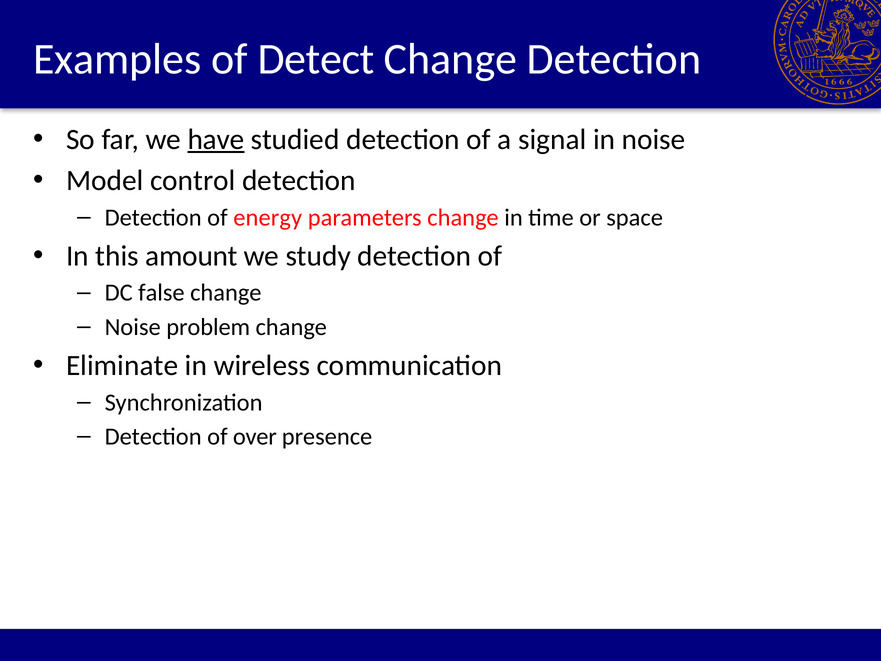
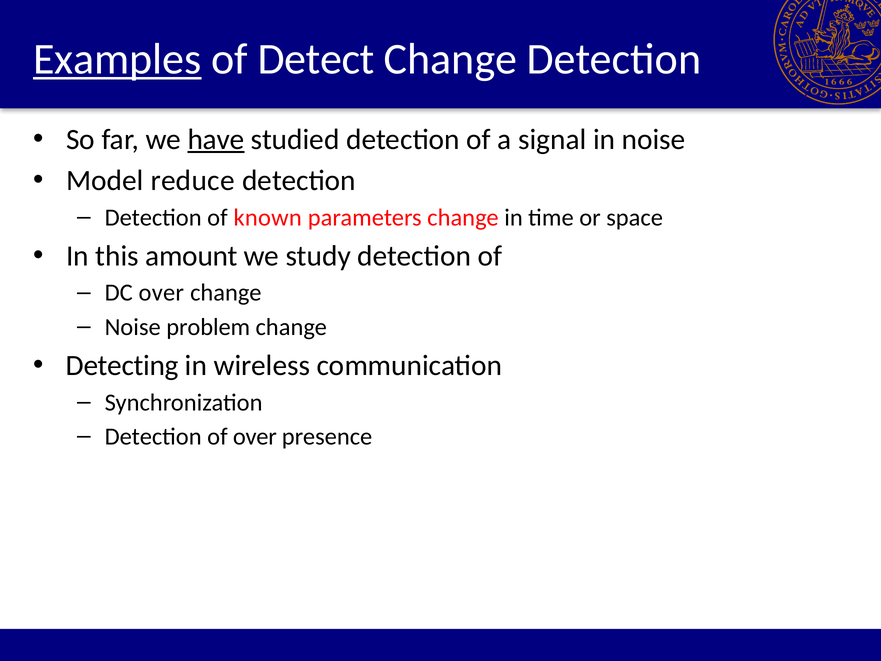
Examples underline: none -> present
control: control -> reduce
energy: energy -> known
DC false: false -> over
Eliminate: Eliminate -> Detecting
